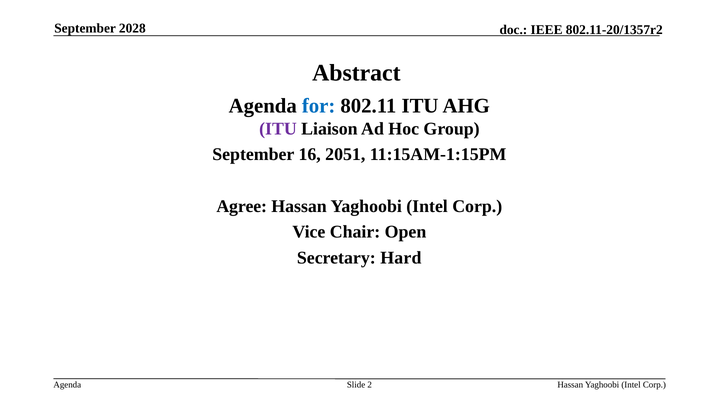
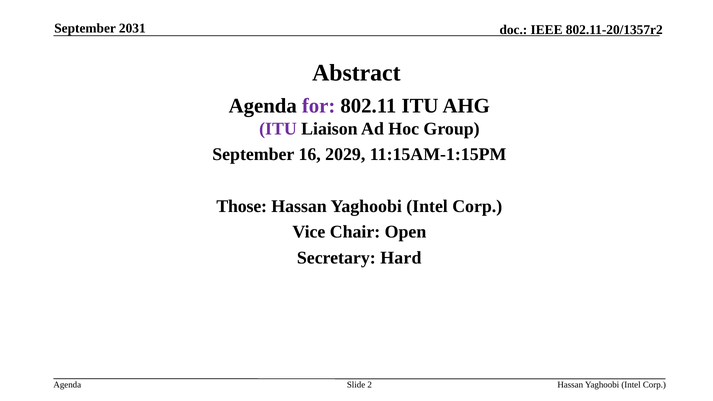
2028: 2028 -> 2031
for colour: blue -> purple
2051: 2051 -> 2029
Agree: Agree -> Those
